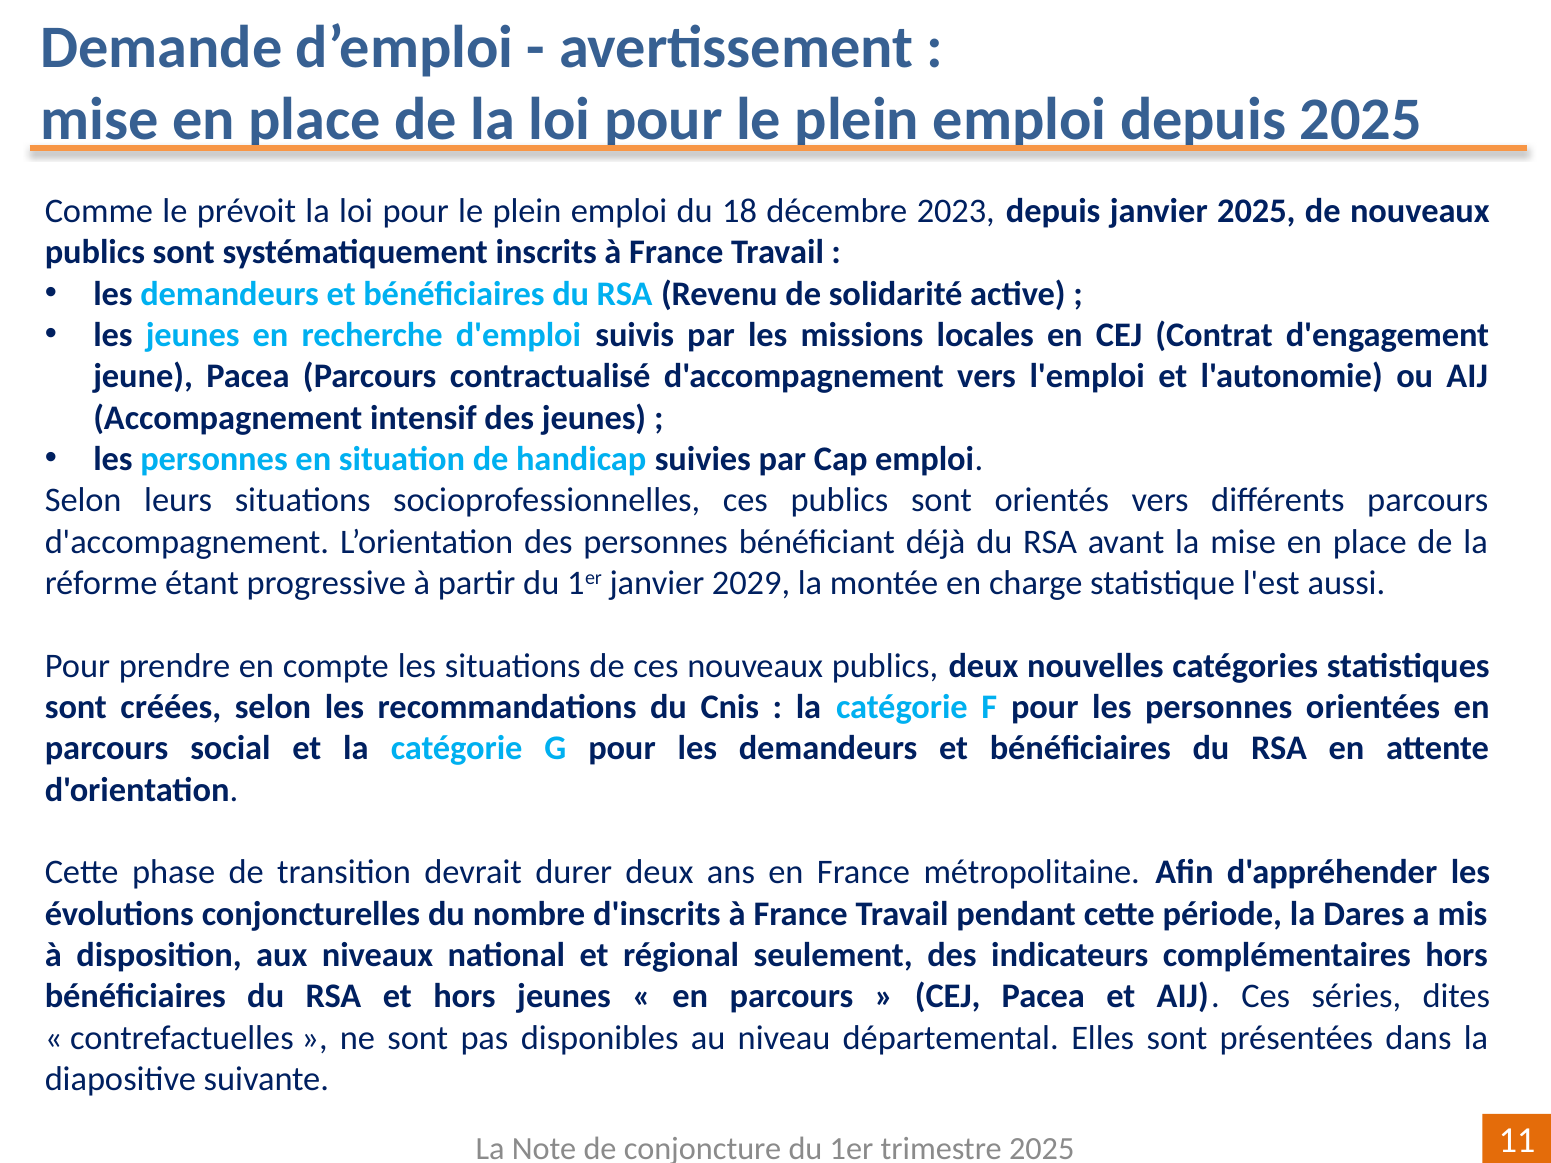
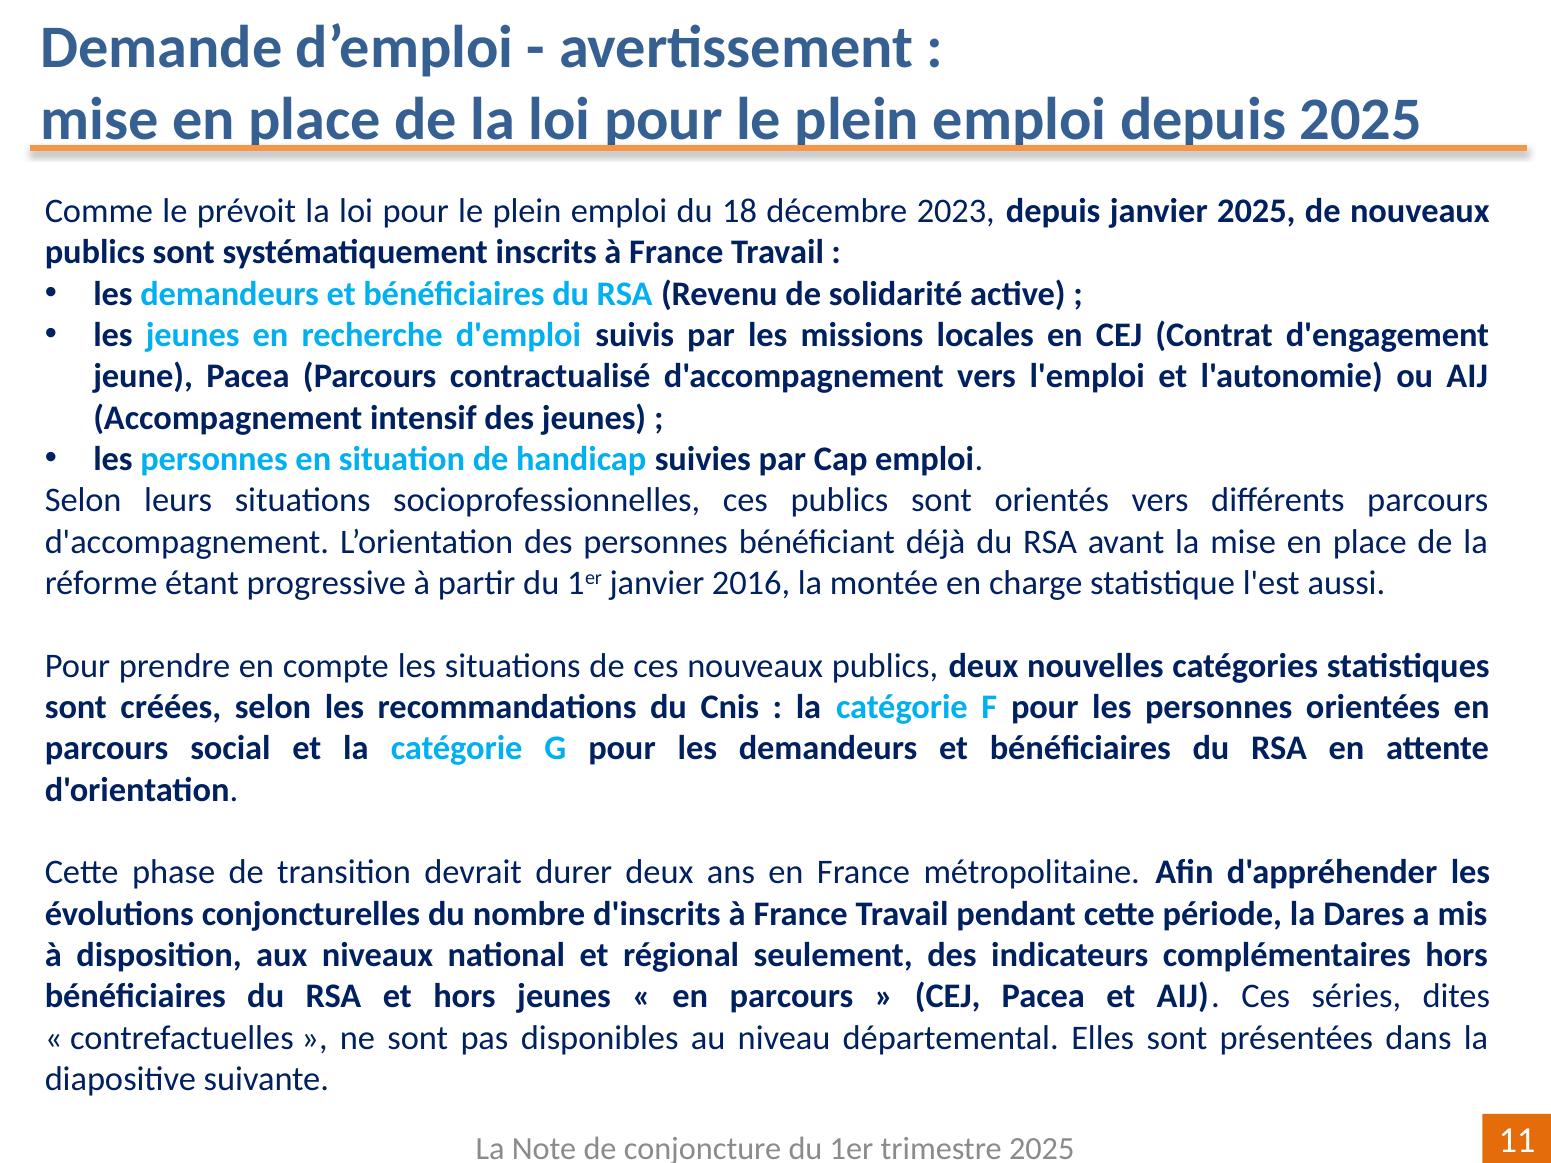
2029: 2029 -> 2016
